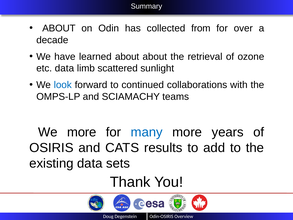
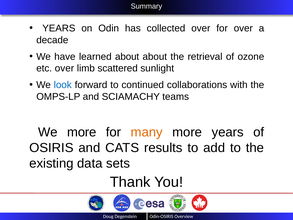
ABOUT at (59, 28): ABOUT -> YEARS
collected from: from -> over
etc data: data -> over
many colour: blue -> orange
